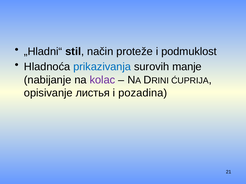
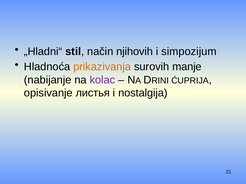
proteže: proteže -> njihovih
podmuklost: podmuklost -> simpozijum
prikazivanja colour: blue -> orange
pozadina: pozadina -> nostalgija
